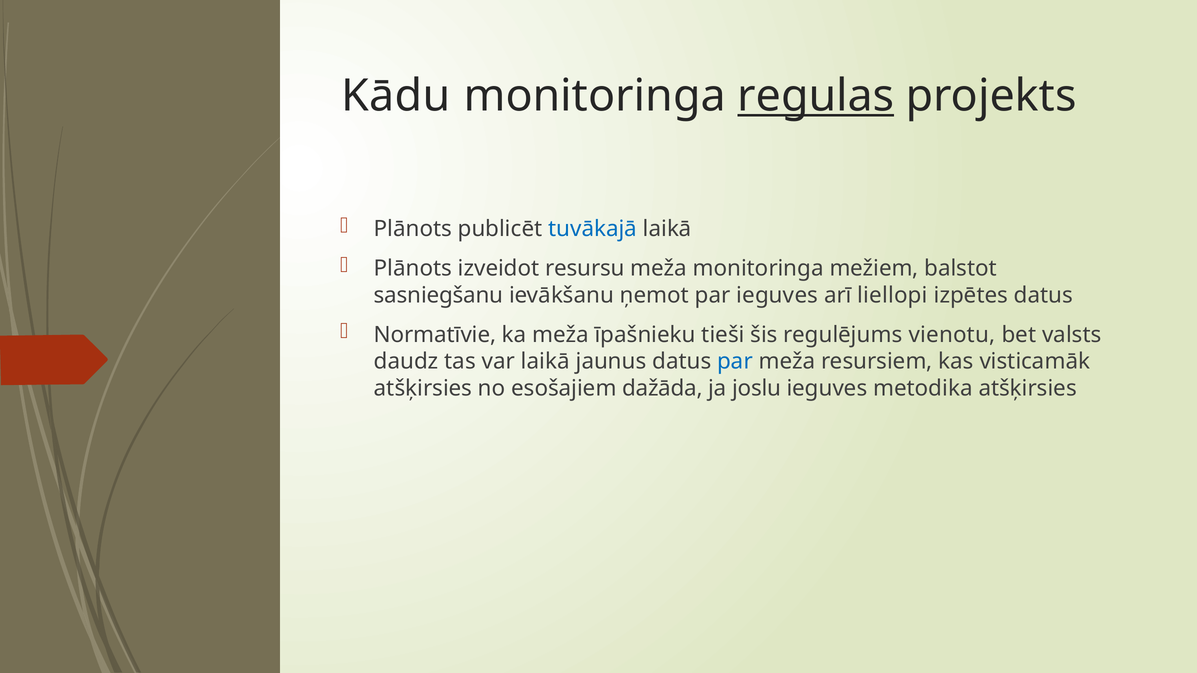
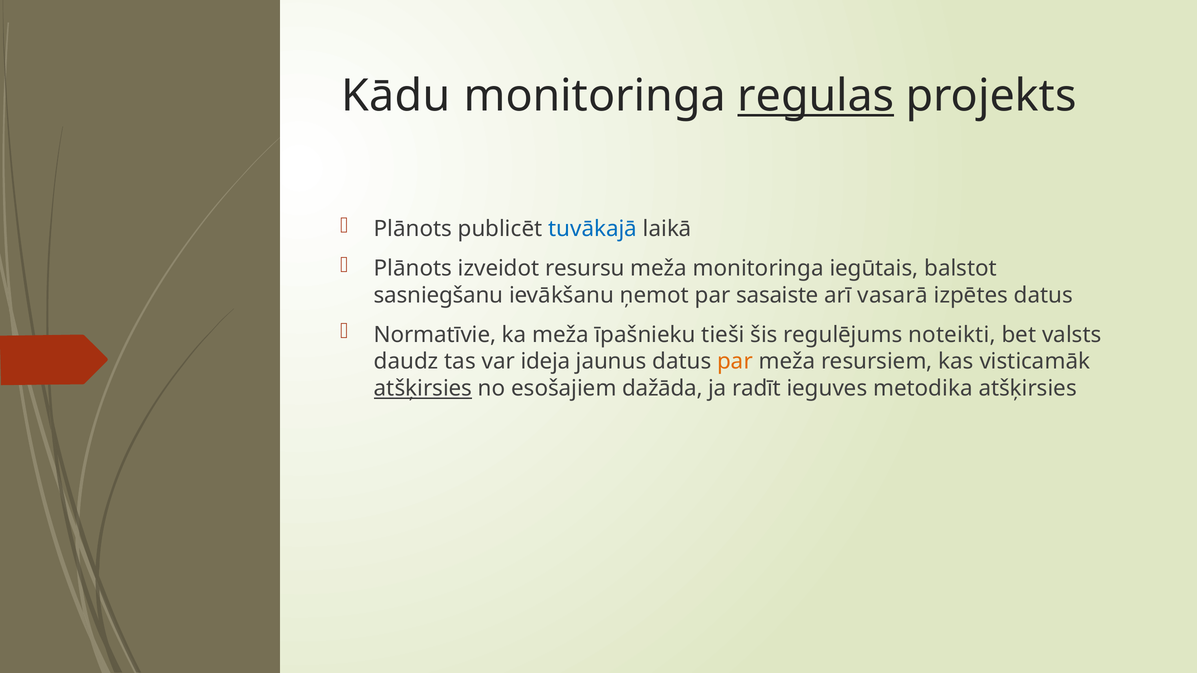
mežiem: mežiem -> iegūtais
par ieguves: ieguves -> sasaiste
liellopi: liellopi -> vasarā
vienotu: vienotu -> noteikti
var laikā: laikā -> ideja
par at (735, 362) colour: blue -> orange
atšķirsies at (423, 389) underline: none -> present
joslu: joslu -> radīt
